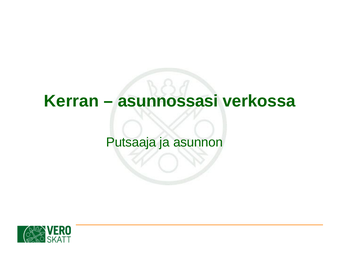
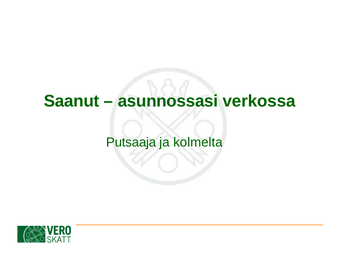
Kerran: Kerran -> Saanut
asunnon: asunnon -> kolmelta
